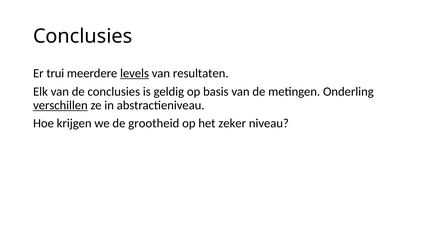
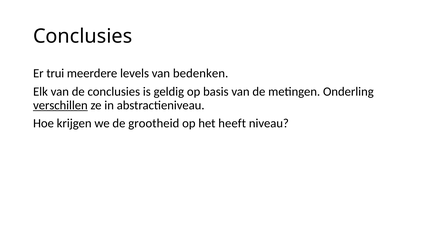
levels underline: present -> none
resultaten: resultaten -> bedenken
zeker: zeker -> heeft
